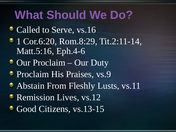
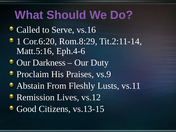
Our Proclaim: Proclaim -> Darkness
